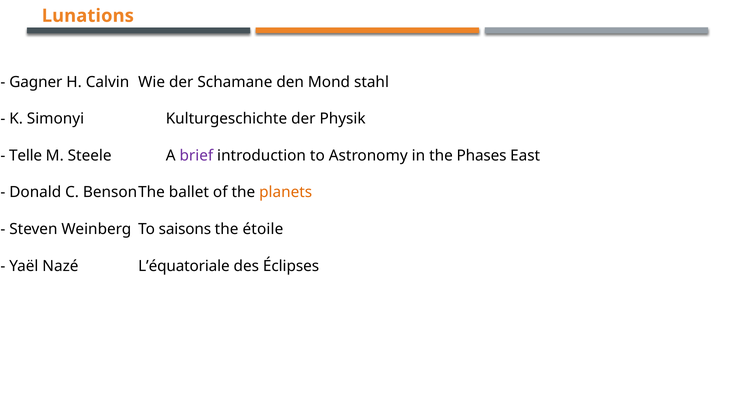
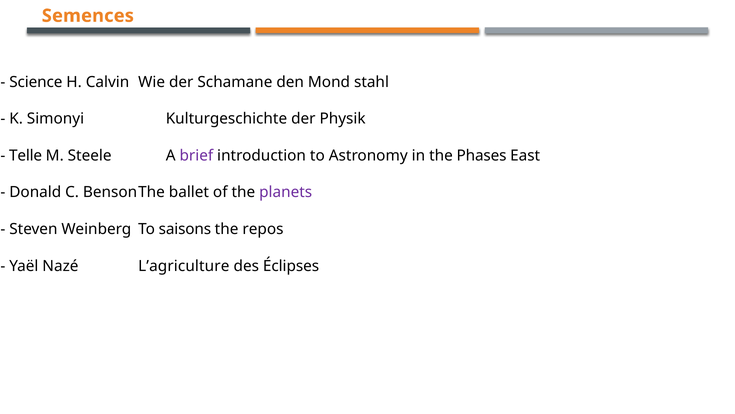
Lunations: Lunations -> Semences
Gagner: Gagner -> Science
planets colour: orange -> purple
étoile: étoile -> repos
L’équatoriale: L’équatoriale -> L’agriculture
